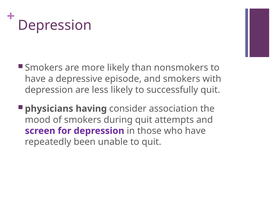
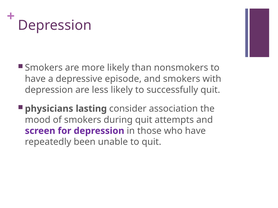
having: having -> lasting
